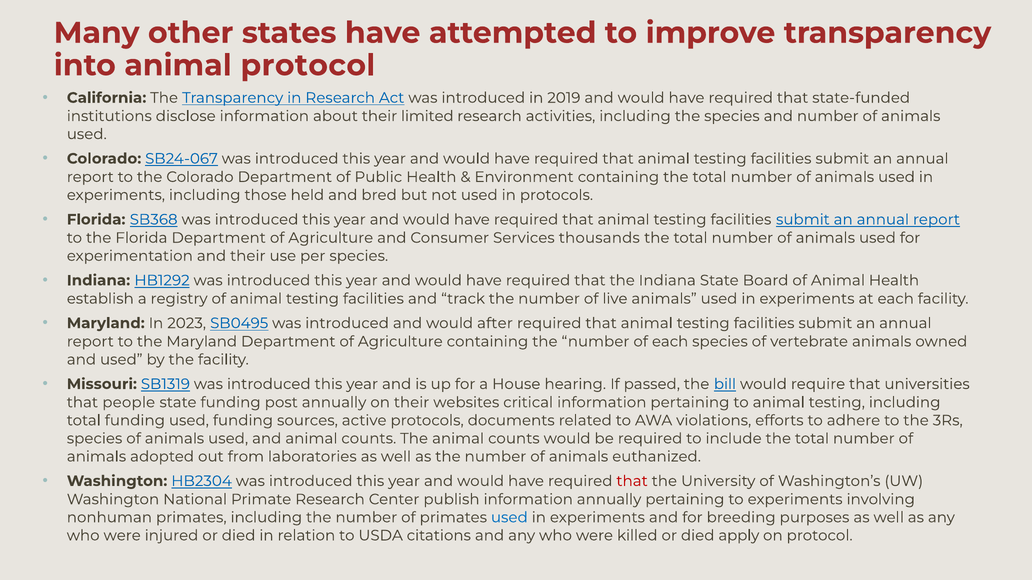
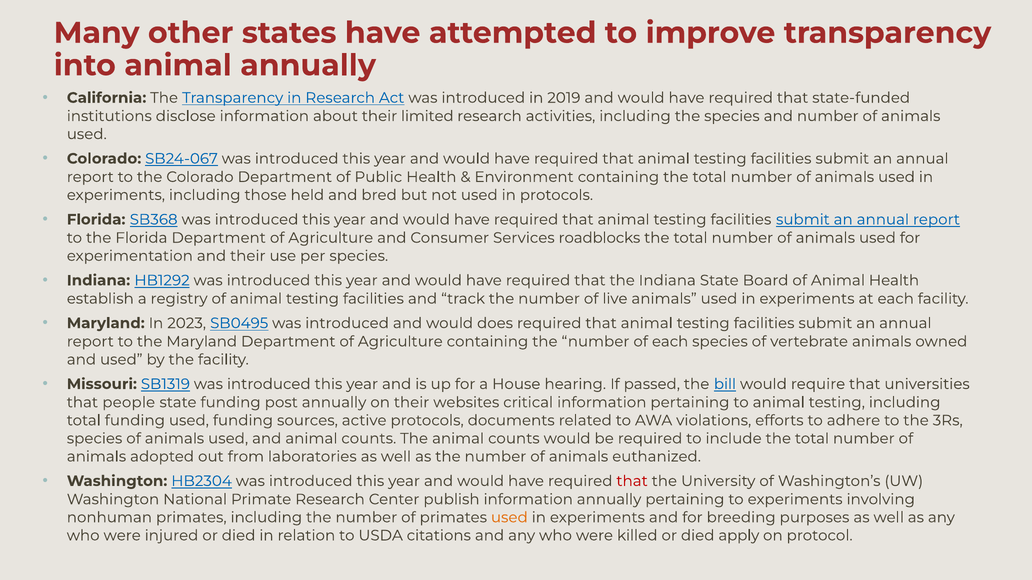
animal protocol: protocol -> annually
thousands: thousands -> roadblocks
after: after -> does
used at (509, 518) colour: blue -> orange
